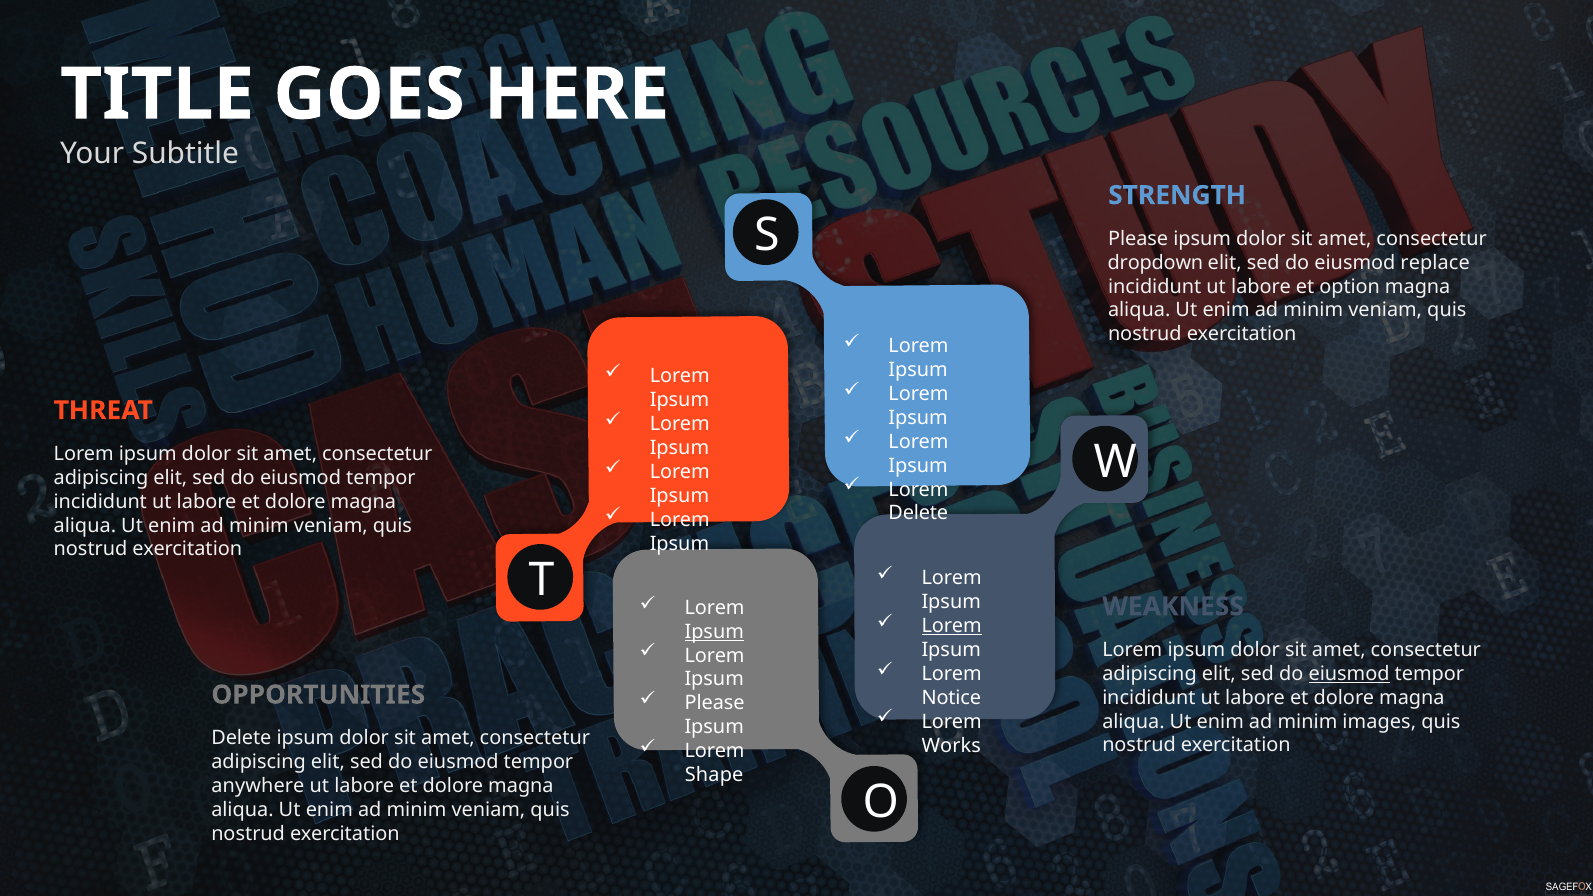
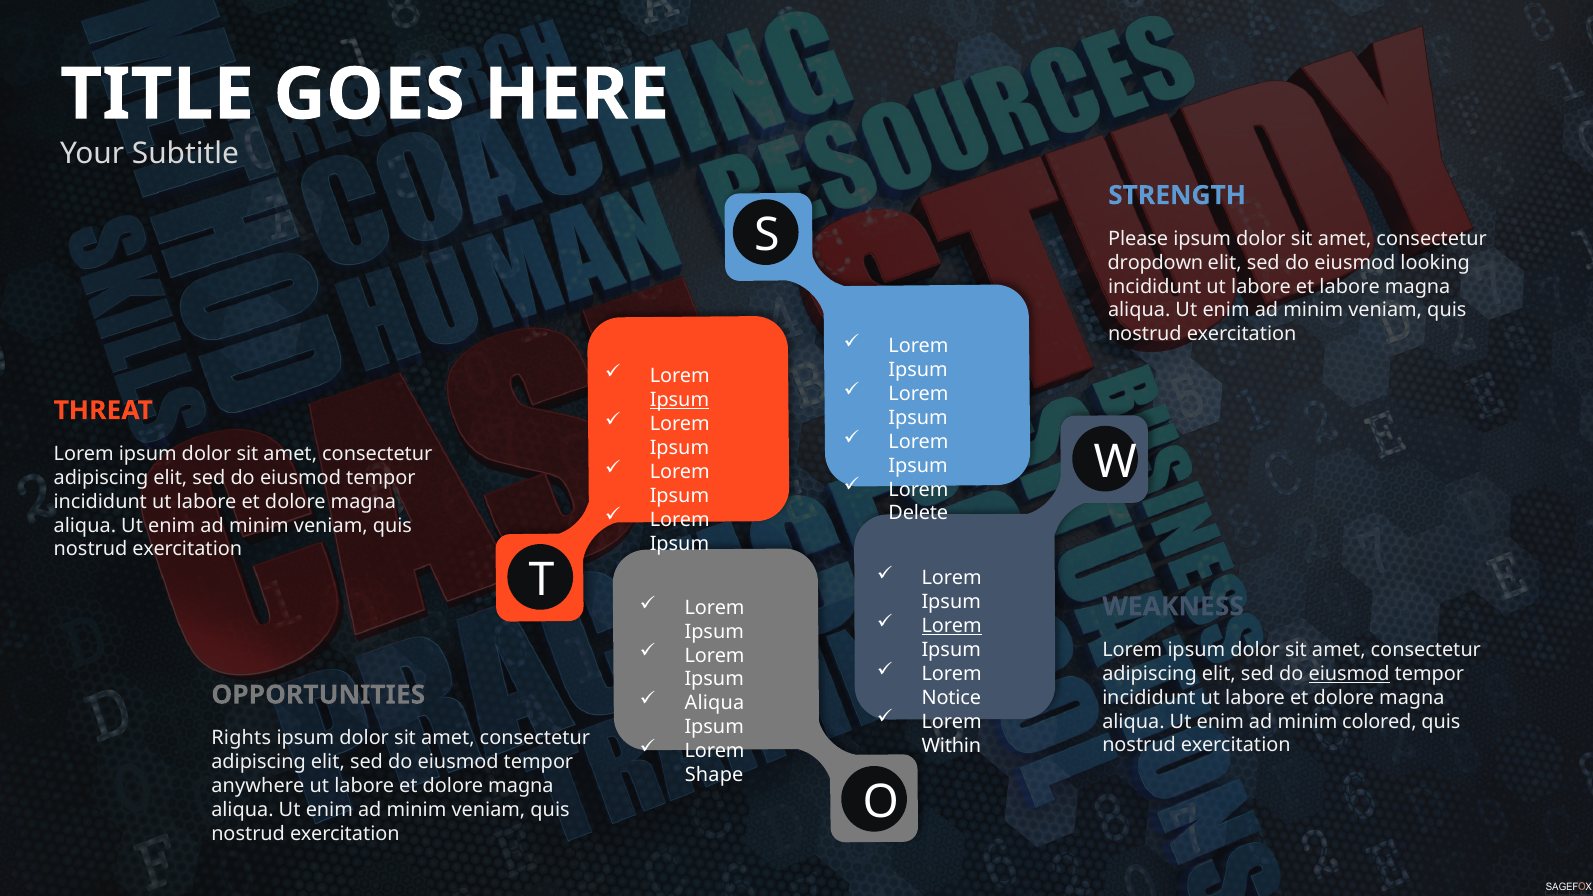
replace: replace -> looking
et option: option -> labore
Ipsum at (679, 400) underline: none -> present
Ipsum at (714, 632) underline: present -> none
Please at (715, 703): Please -> Aliqua
images: images -> colored
Delete at (241, 738): Delete -> Rights
Works: Works -> Within
